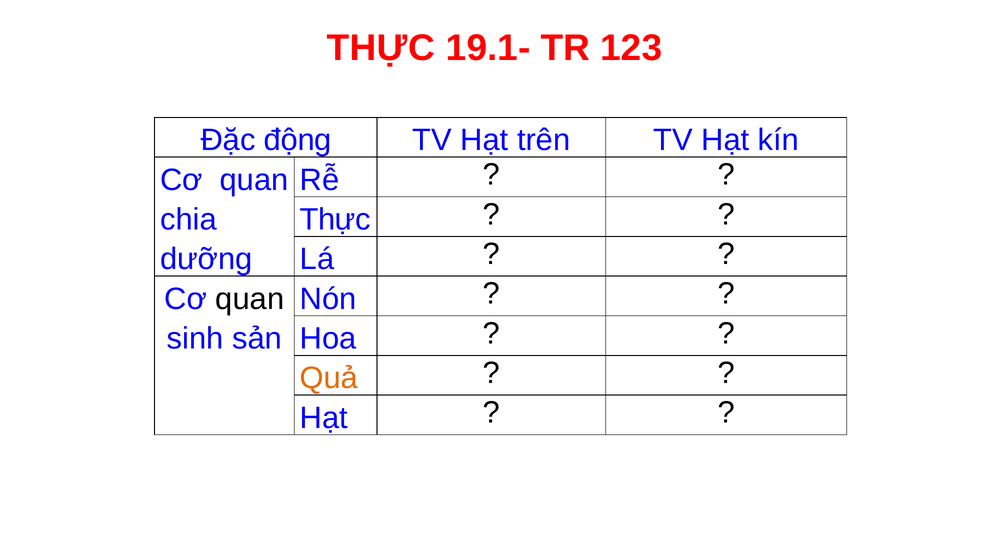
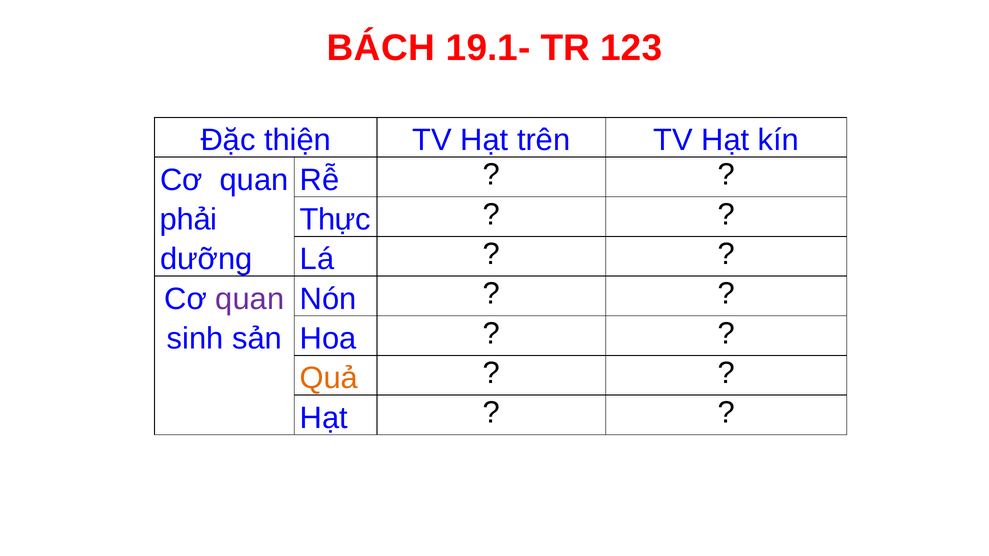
THỰC at (381, 48): THỰC -> BÁCH
động: động -> thiện
chia: chia -> phải
quan at (250, 299) colour: black -> purple
